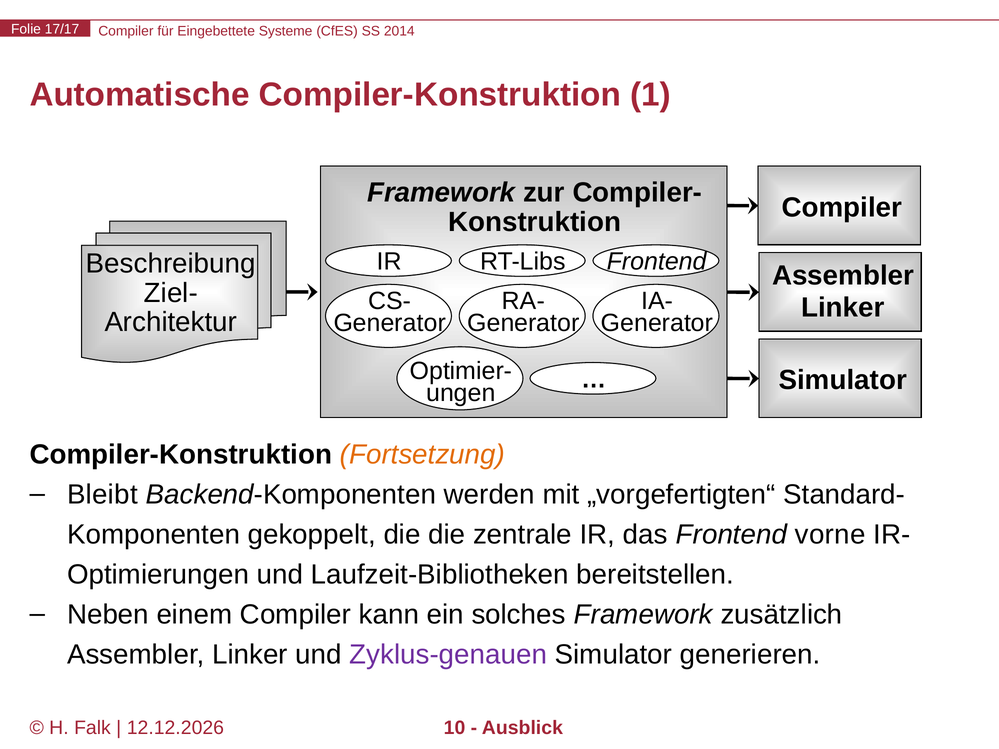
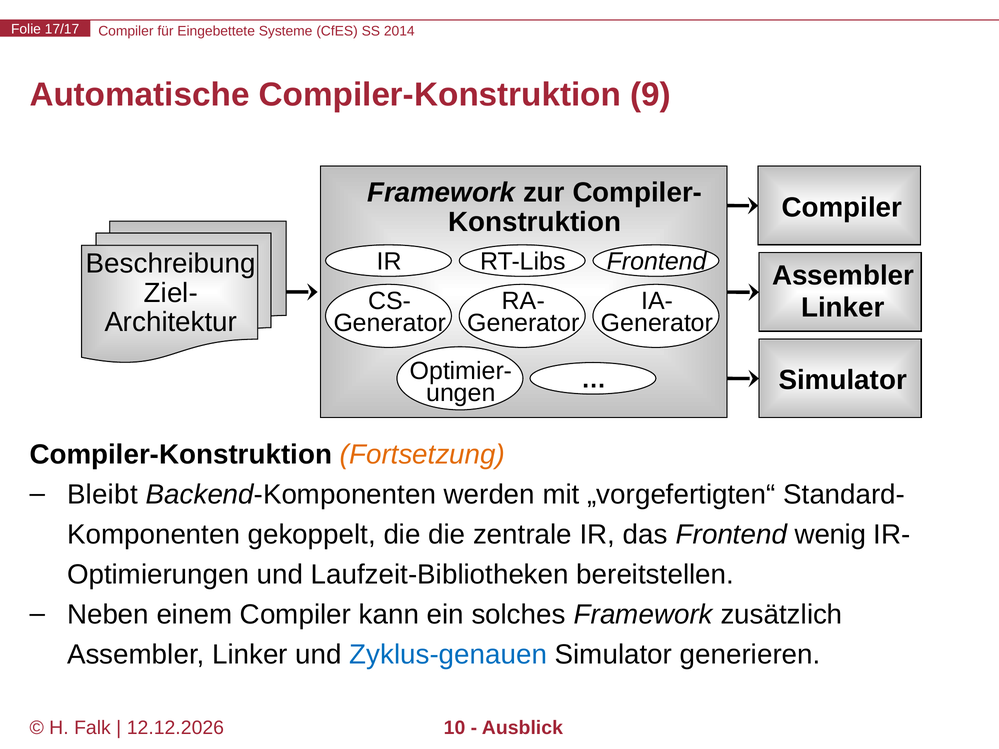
1: 1 -> 9
vorne: vorne -> wenig
Zyklus-genauen colour: purple -> blue
